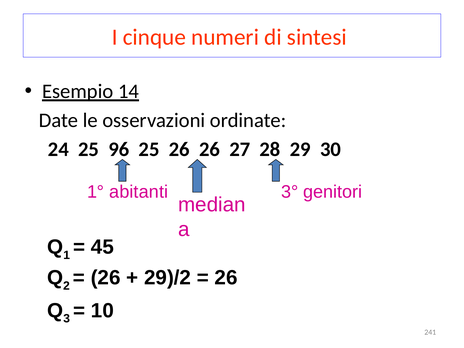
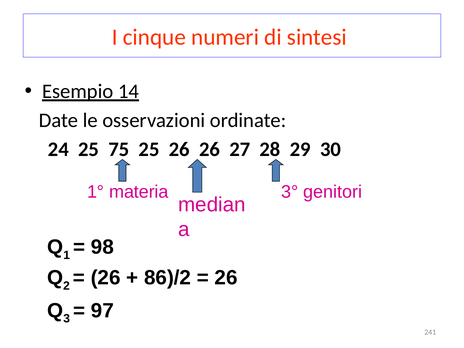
96: 96 -> 75
abitanti: abitanti -> materia
45: 45 -> 98
29)/2: 29)/2 -> 86)/2
10: 10 -> 97
